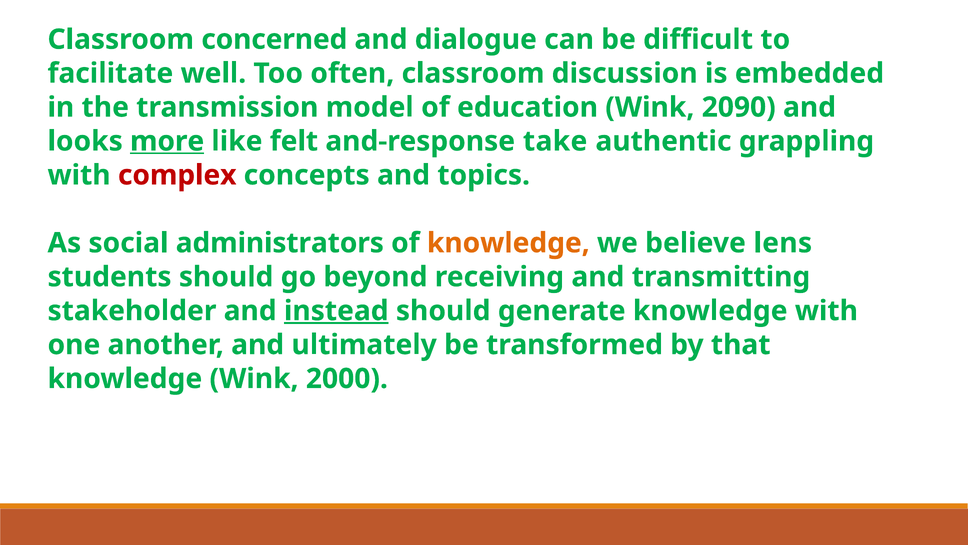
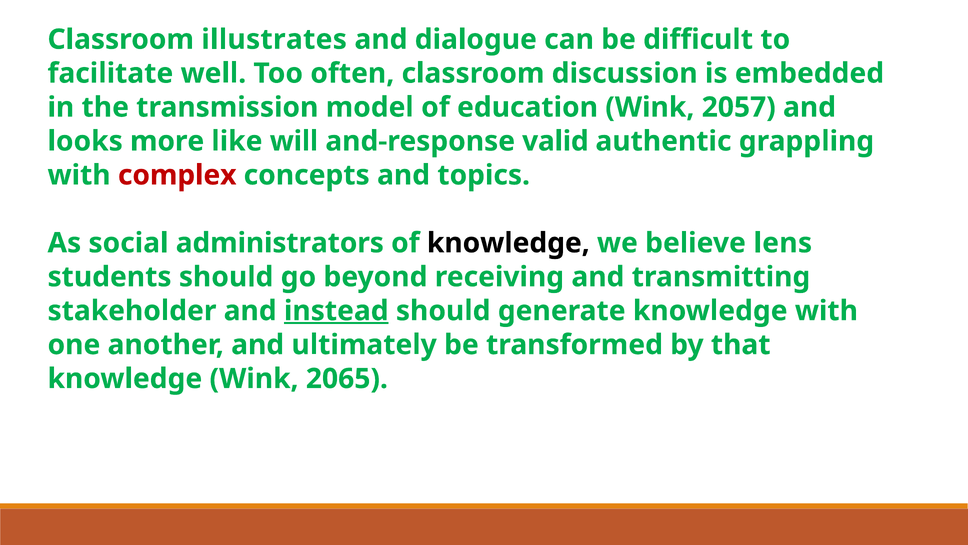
concerned: concerned -> illustrates
2090: 2090 -> 2057
more underline: present -> none
felt: felt -> will
take: take -> valid
knowledge at (508, 243) colour: orange -> black
2000: 2000 -> 2065
